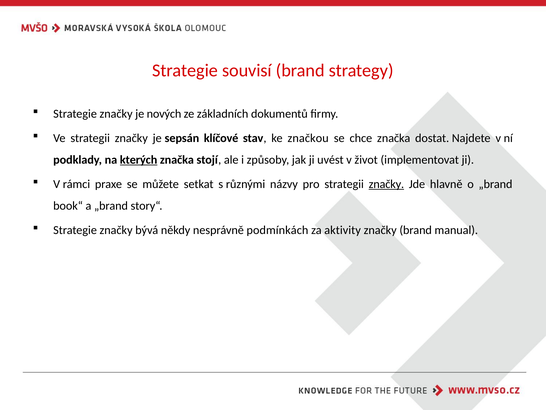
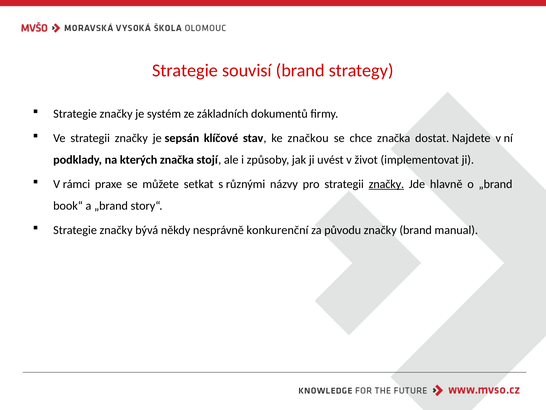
nových: nových -> systém
kterých underline: present -> none
podmínkách: podmínkách -> konkurenční
aktivity: aktivity -> původu
